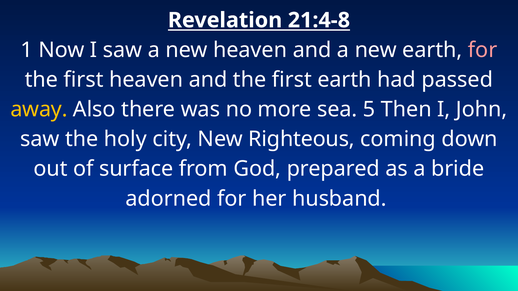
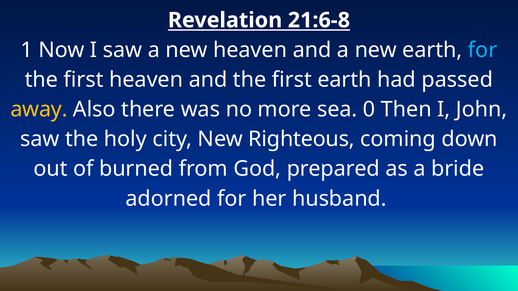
21:4-8: 21:4-8 -> 21:6-8
for at (483, 50) colour: pink -> light blue
5: 5 -> 0
surface: surface -> burned
